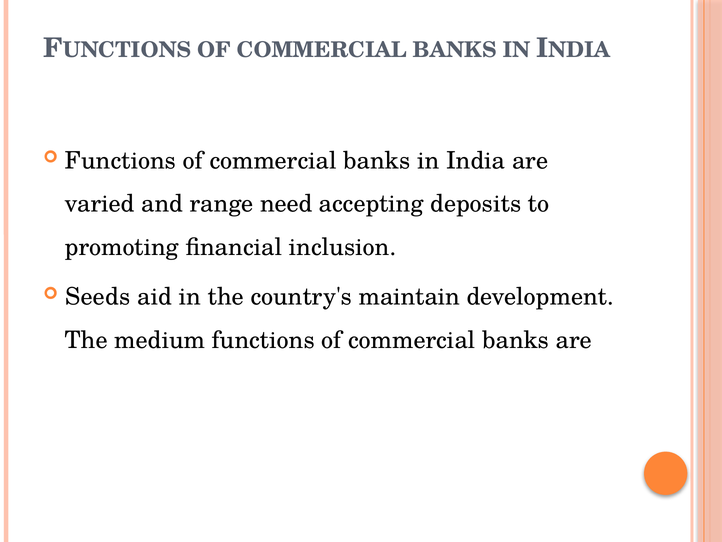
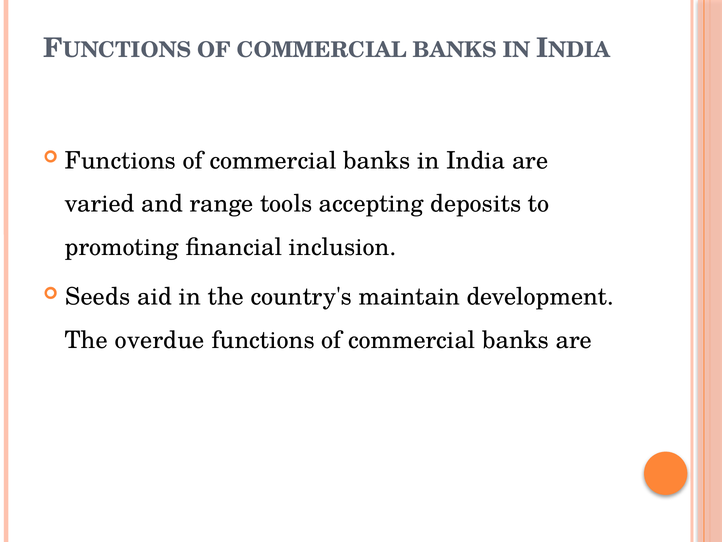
need: need -> tools
medium: medium -> overdue
